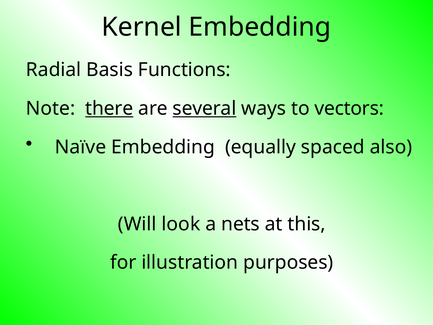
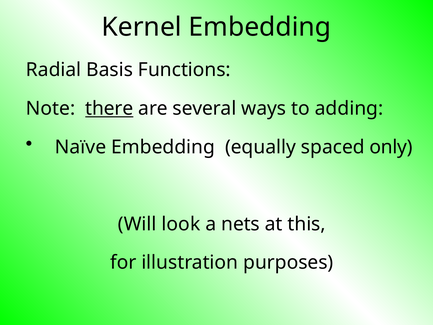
several underline: present -> none
vectors: vectors -> adding
also: also -> only
